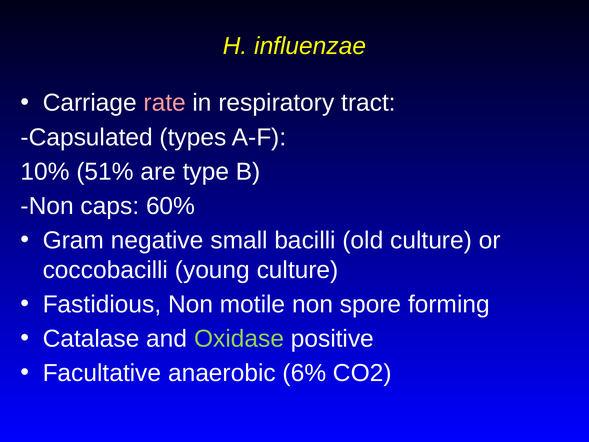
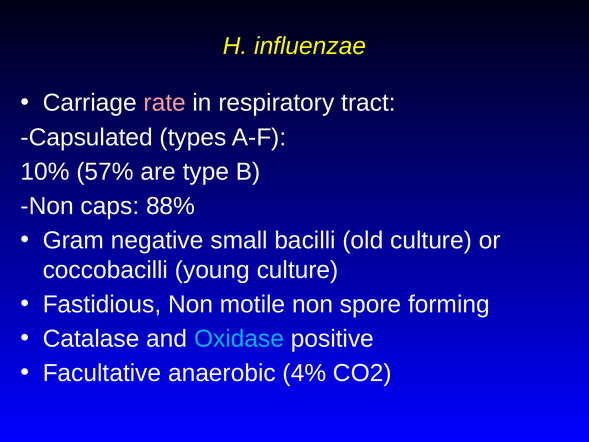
51%: 51% -> 57%
60%: 60% -> 88%
Oxidase colour: light green -> light blue
6%: 6% -> 4%
